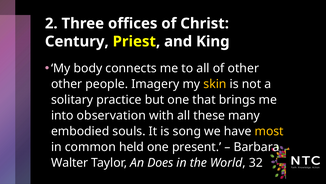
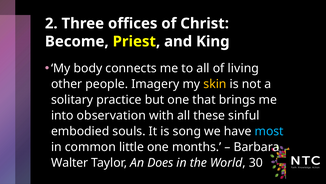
Century: Century -> Become
of other: other -> living
many: many -> sinful
most colour: yellow -> light blue
held: held -> little
present: present -> months
32: 32 -> 30
